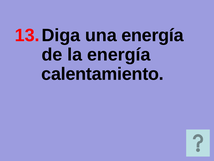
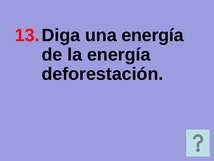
calentamiento: calentamiento -> deforestación
